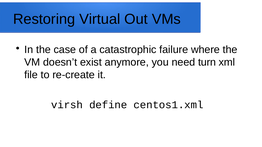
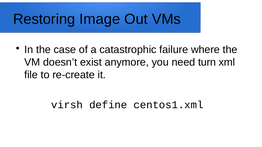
Virtual: Virtual -> Image
